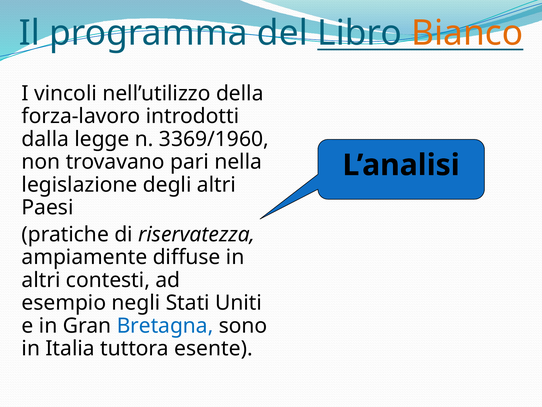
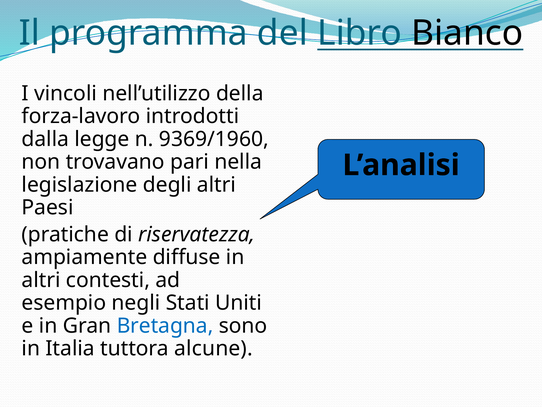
Bianco colour: orange -> black
3369/1960: 3369/1960 -> 9369/1960
esente: esente -> alcune
